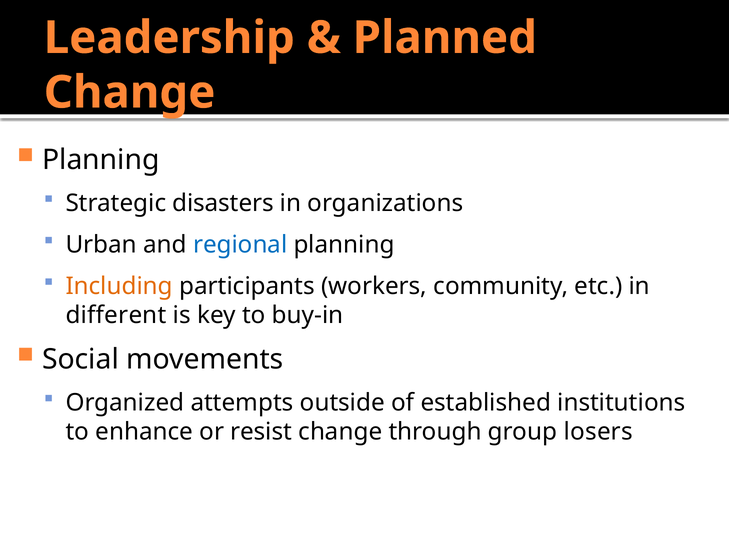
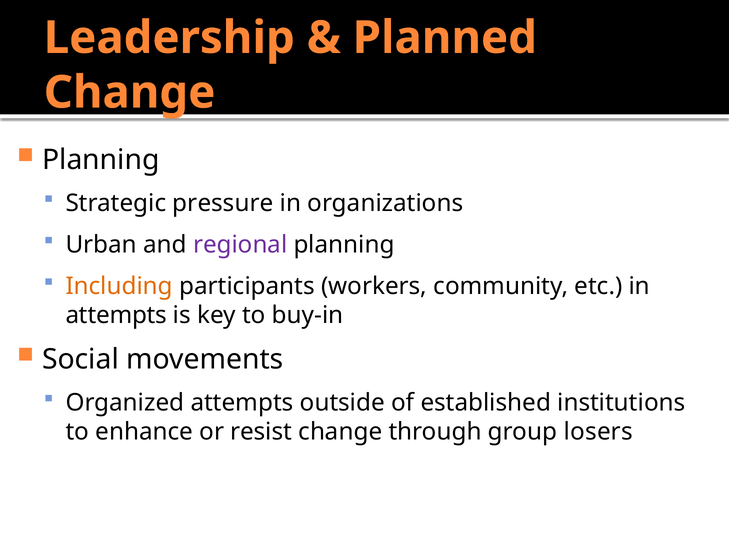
disasters: disasters -> pressure
regional colour: blue -> purple
different at (116, 315): different -> attempts
